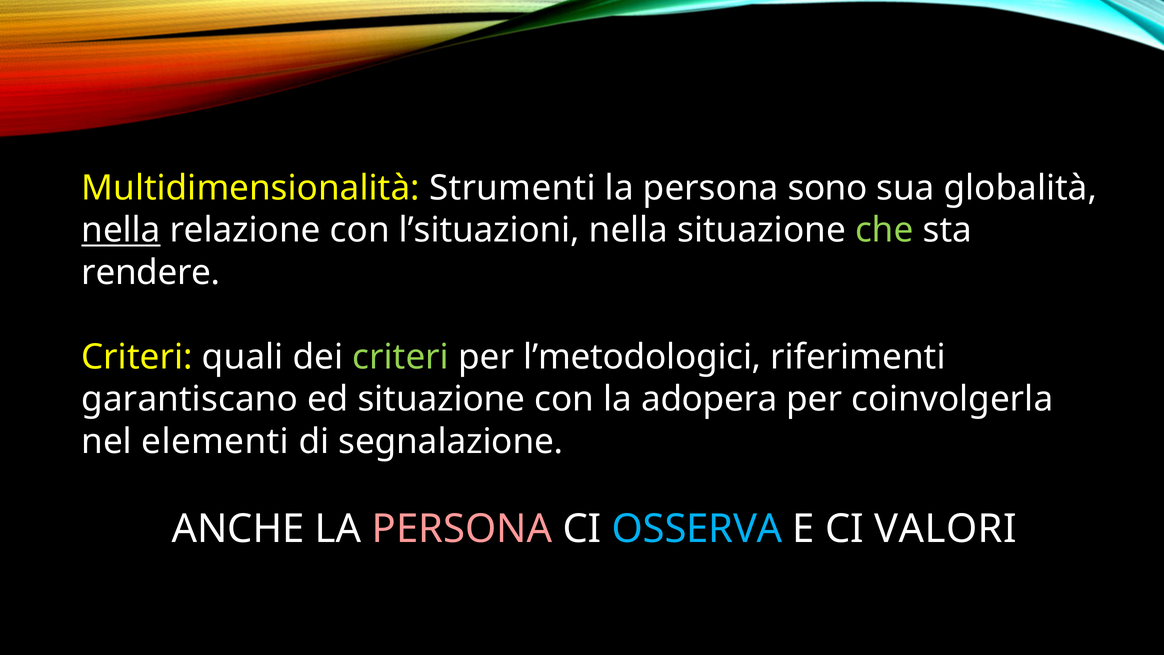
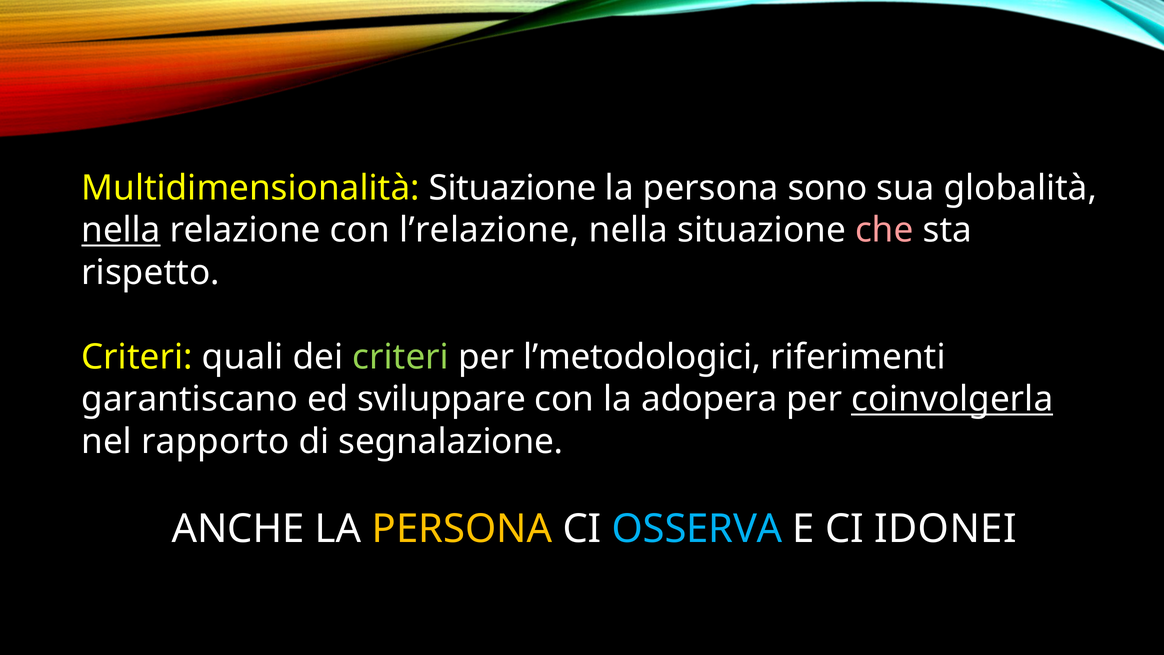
Multidimensionalità Strumenti: Strumenti -> Situazione
l’situazioni: l’situazioni -> l’relazione
che colour: light green -> pink
rendere: rendere -> rispetto
ed situazione: situazione -> sviluppare
coinvolgerla underline: none -> present
elementi: elementi -> rapporto
PERSONA at (462, 529) colour: pink -> yellow
VALORI: VALORI -> IDONEI
